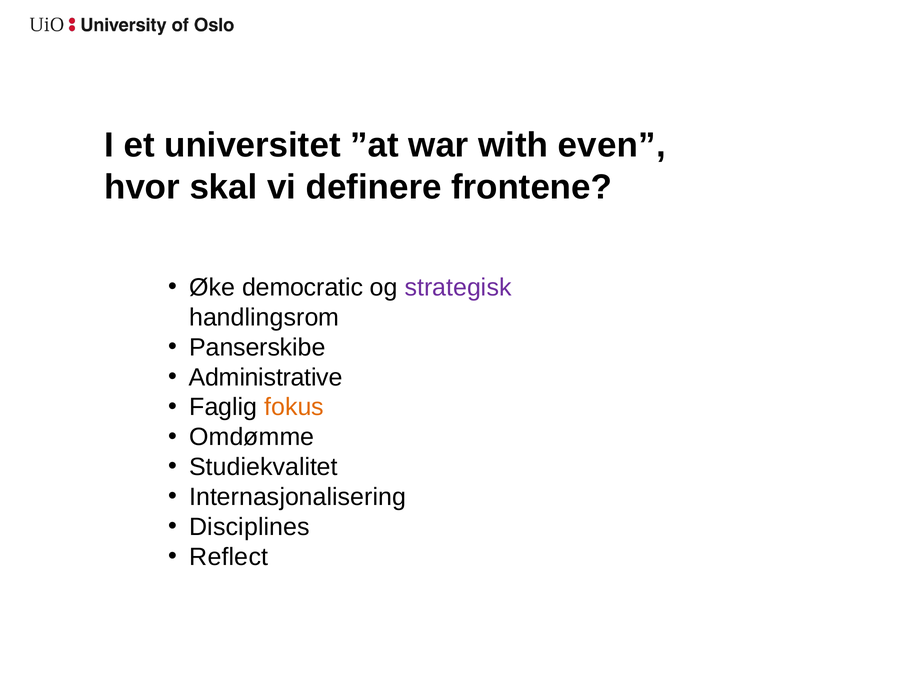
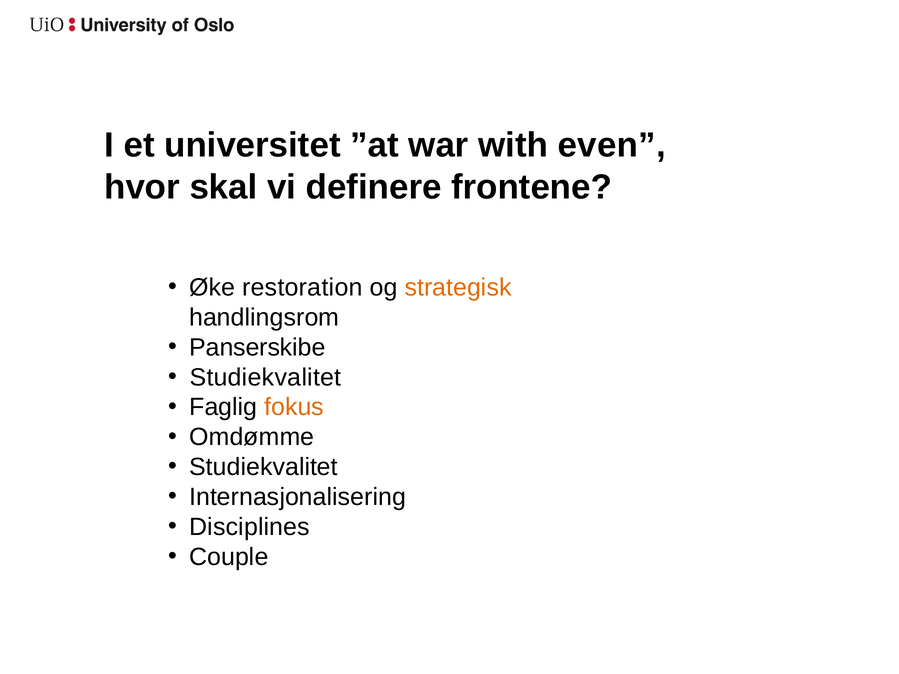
democratic: democratic -> restoration
strategisk colour: purple -> orange
Administrative at (266, 377): Administrative -> Studiekvalitet
Reflect: Reflect -> Couple
